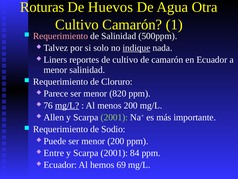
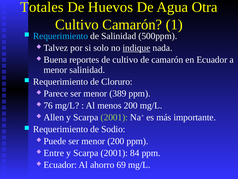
Roturas: Roturas -> Totales
Requerimiento at (61, 36) colour: pink -> light blue
Liners: Liners -> Buena
820: 820 -> 389
mg/L at (67, 105) underline: present -> none
hemos: hemos -> ahorro
